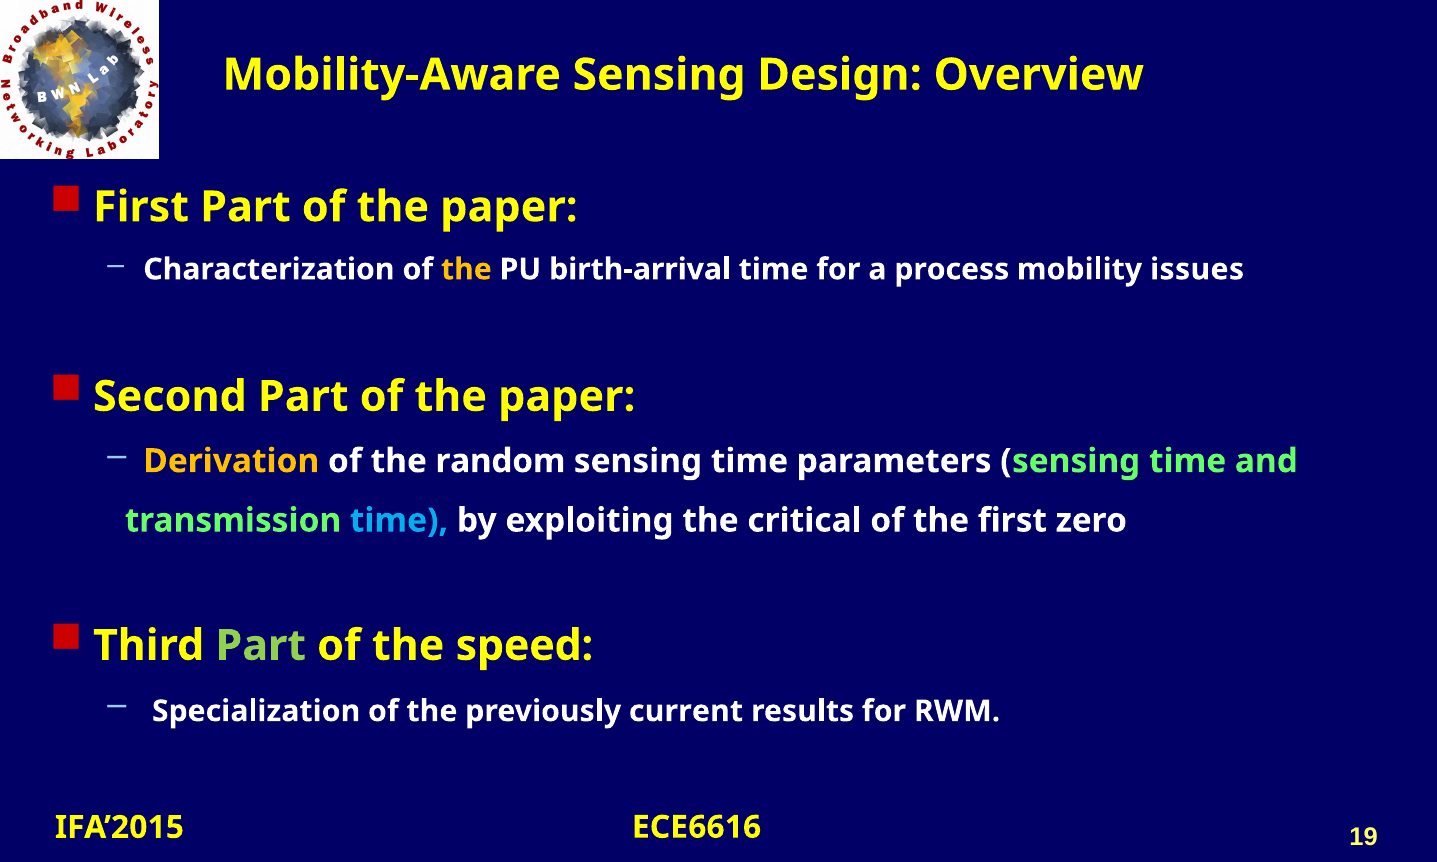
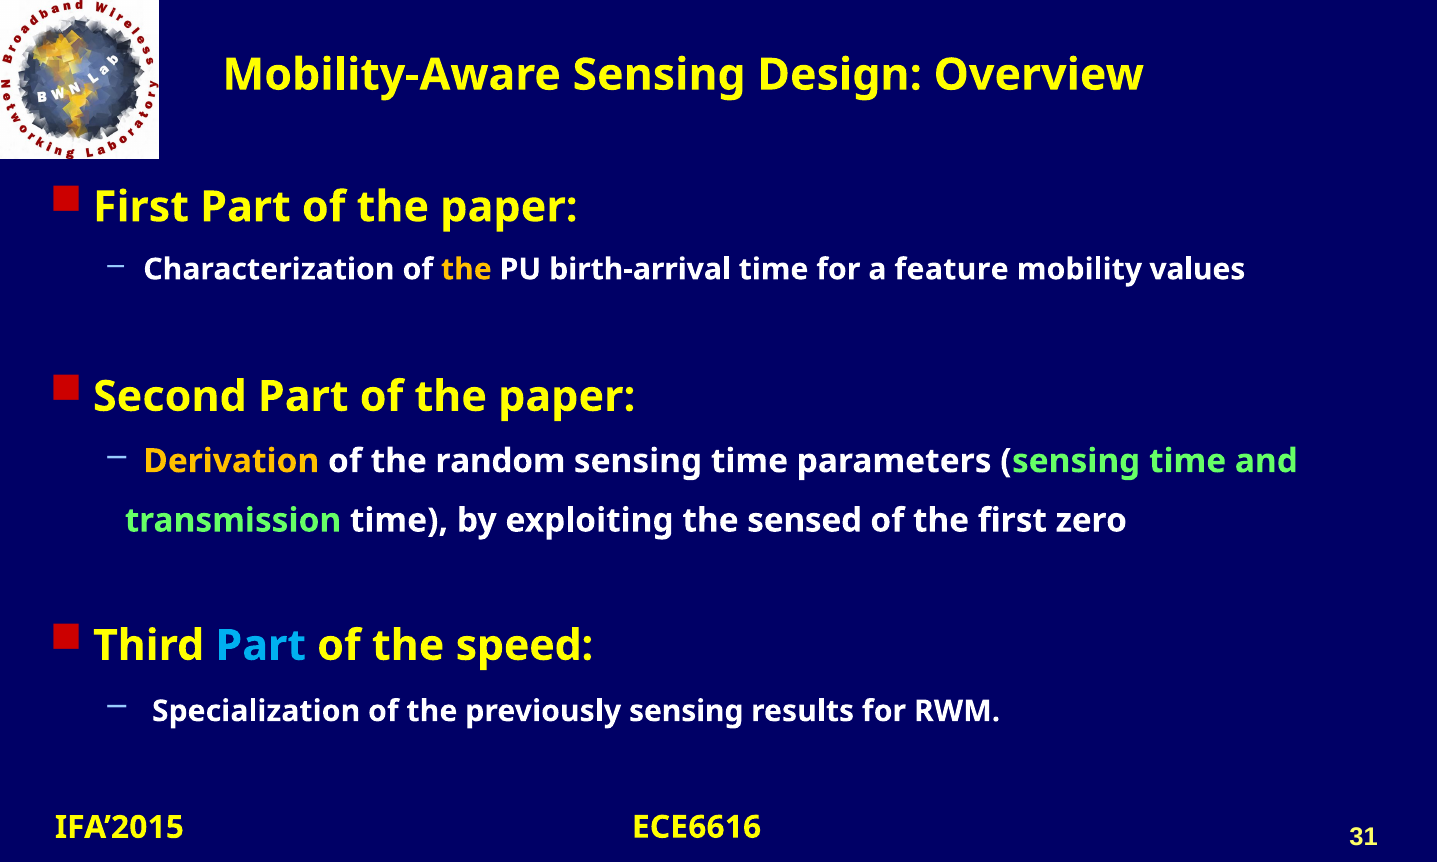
process: process -> feature
issues: issues -> values
time at (399, 521) colour: light blue -> white
critical: critical -> sensed
Part at (261, 646) colour: light green -> light blue
previously current: current -> sensing
19: 19 -> 31
